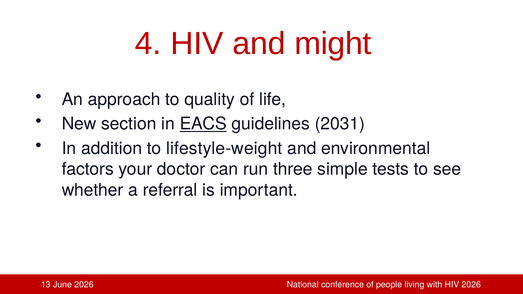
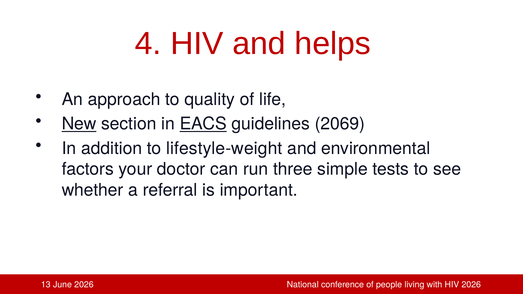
might: might -> helps
New underline: none -> present
2031: 2031 -> 2069
